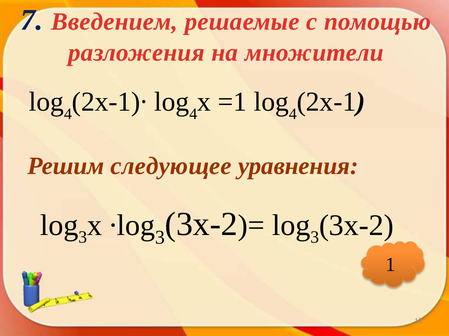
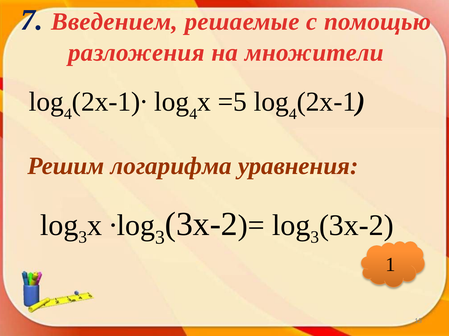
=1: =1 -> =5
следующее: следующее -> логарифма
